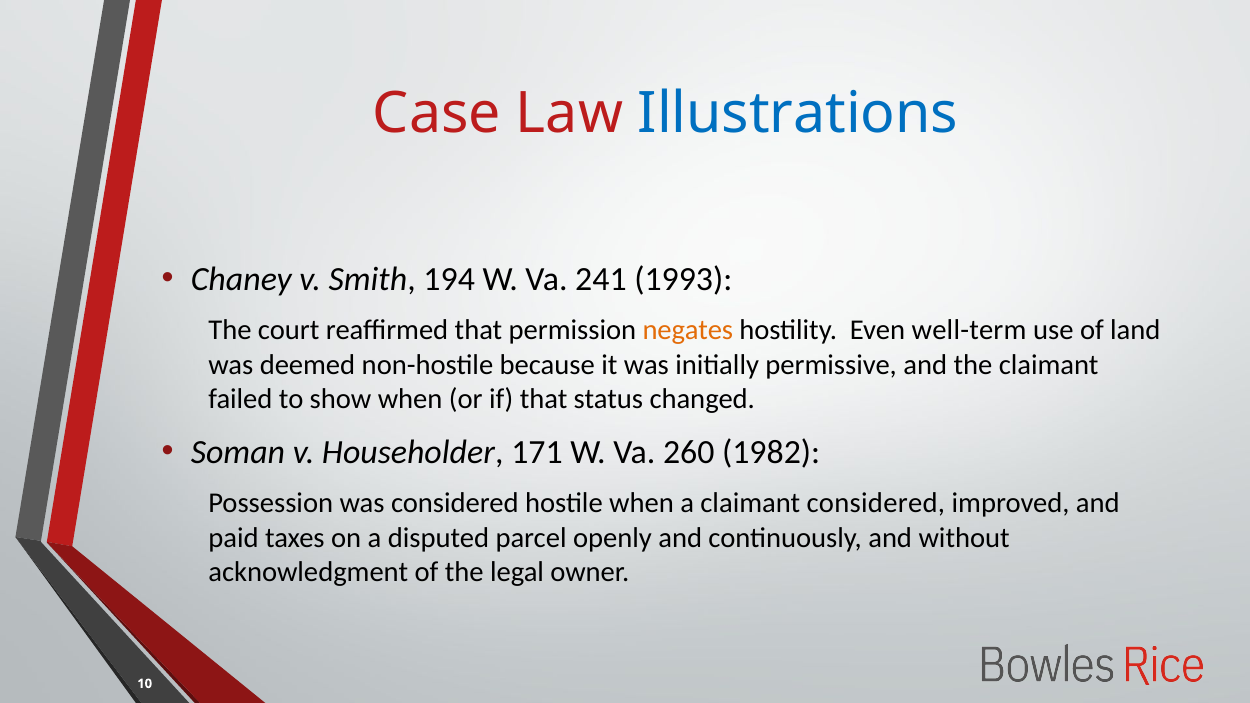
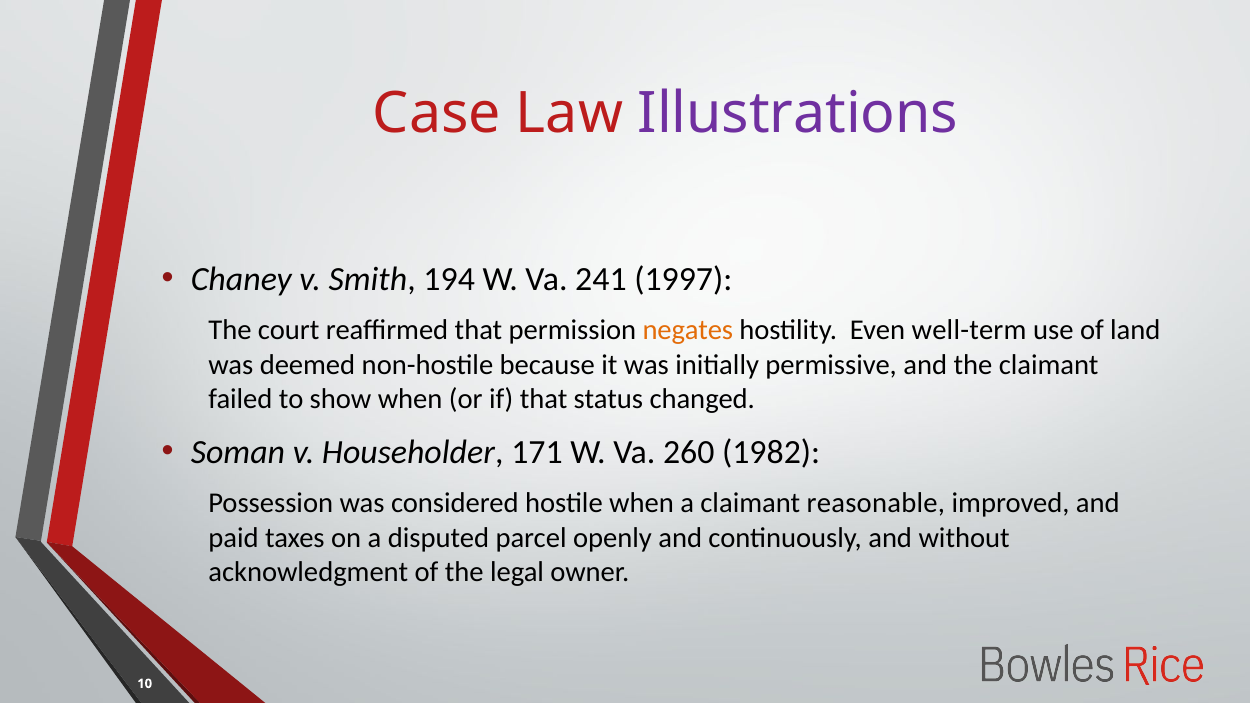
Illustrations colour: blue -> purple
1993: 1993 -> 1997
claimant considered: considered -> reasonable
